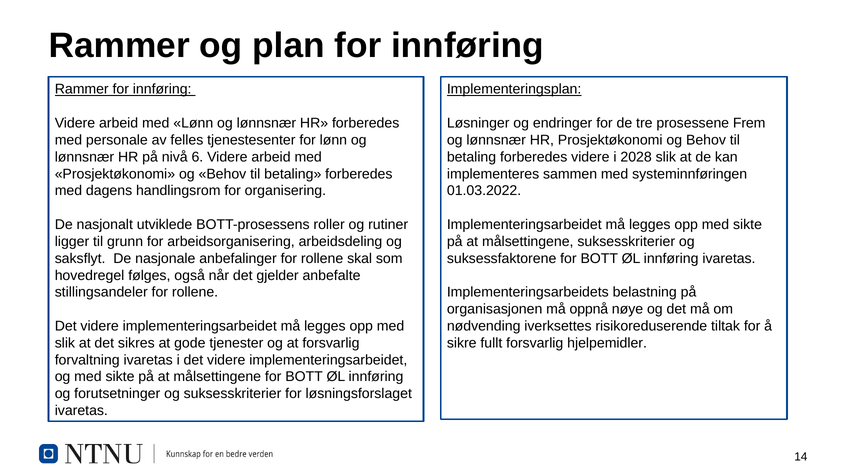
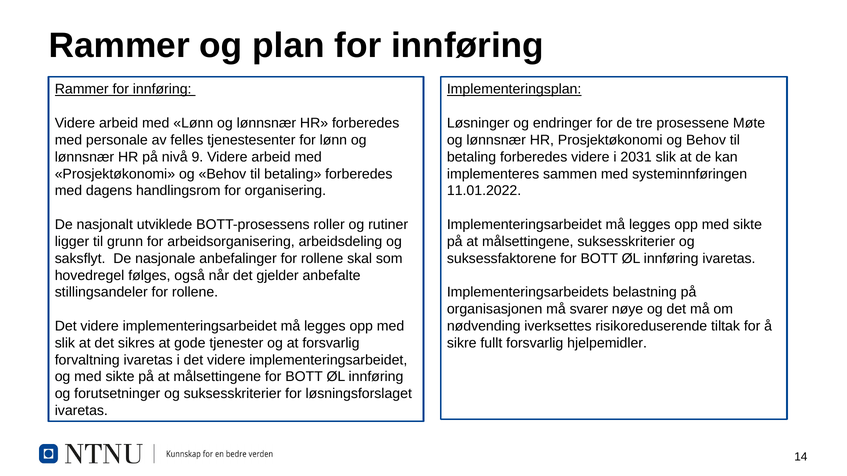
Frem: Frem -> Møte
6: 6 -> 9
2028: 2028 -> 2031
01.03.2022: 01.03.2022 -> 11.01.2022
oppnå: oppnå -> svarer
